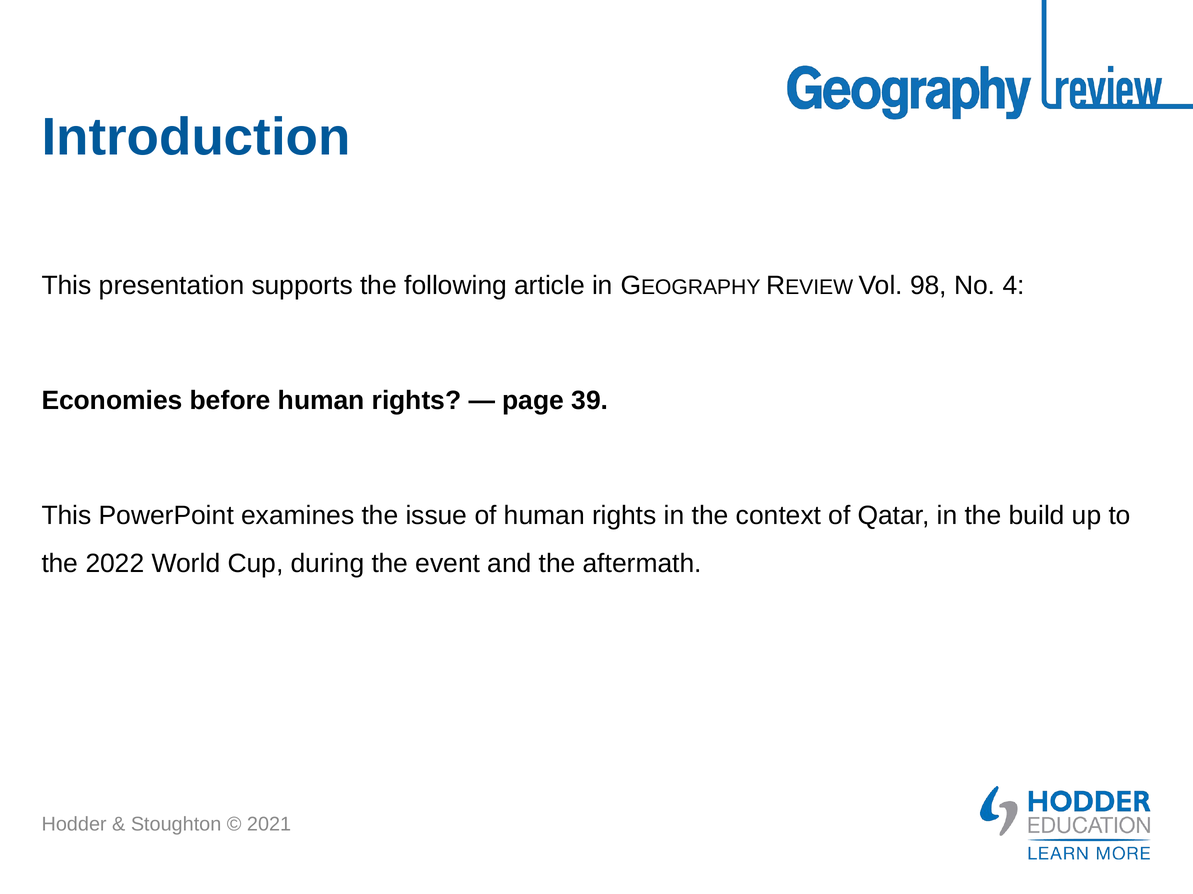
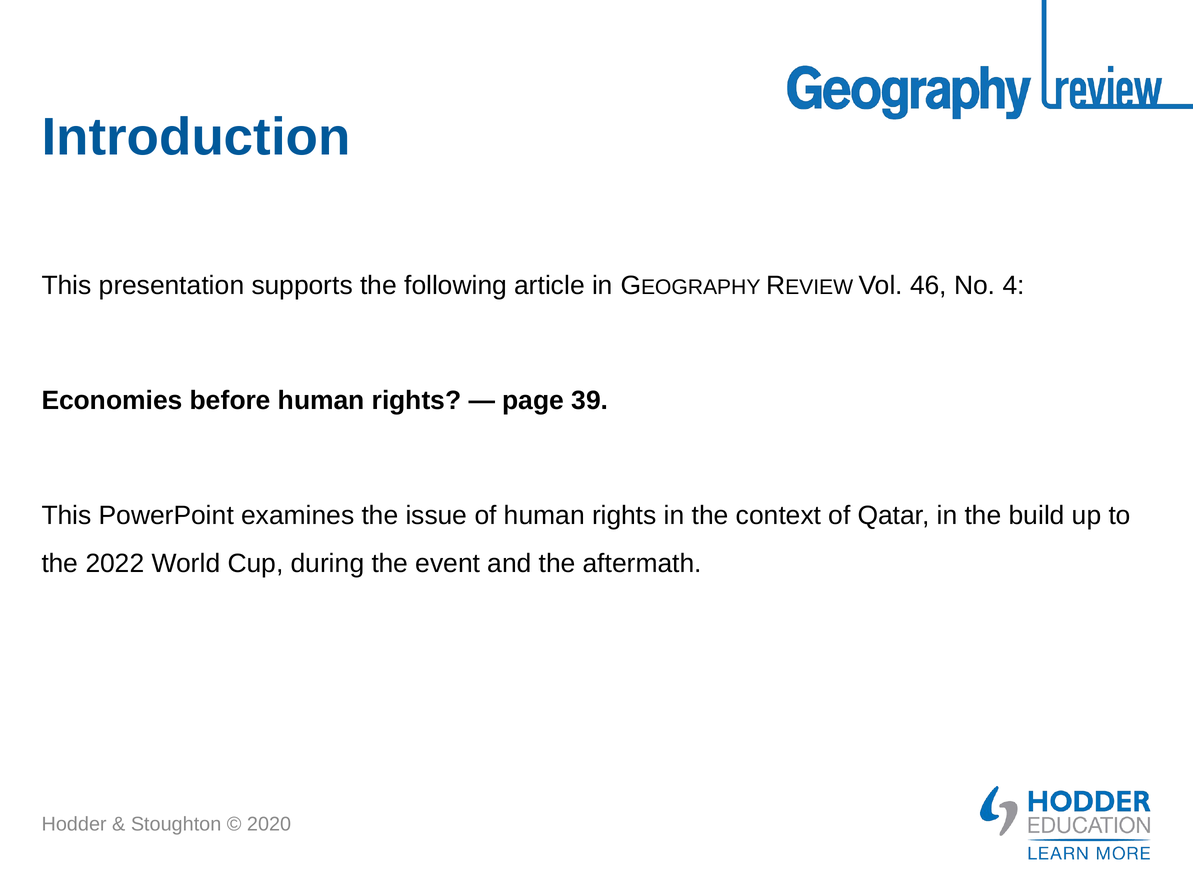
98: 98 -> 46
2021: 2021 -> 2020
